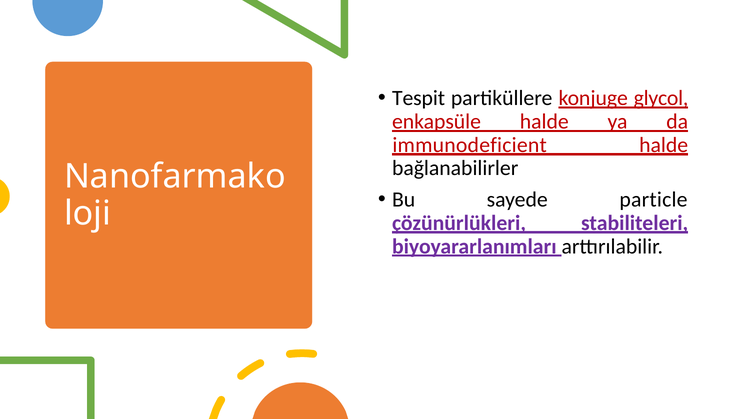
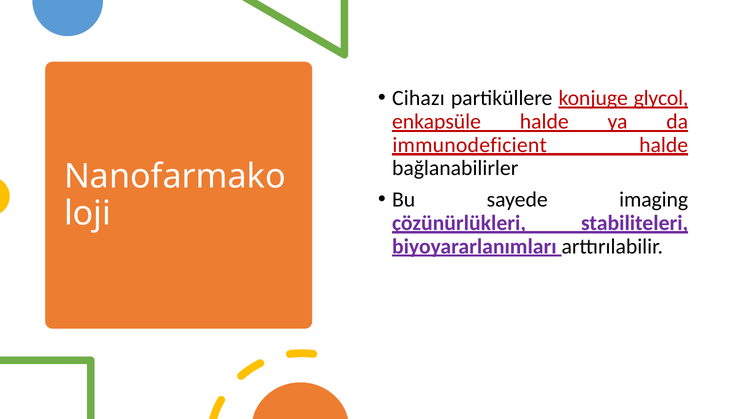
Tespit: Tespit -> Cihazı
particle: particle -> imaging
